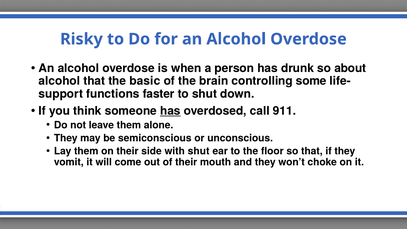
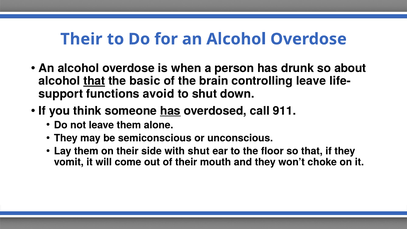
Risky at (81, 39): Risky -> Their
that at (94, 81) underline: none -> present
controlling some: some -> leave
faster: faster -> avoid
